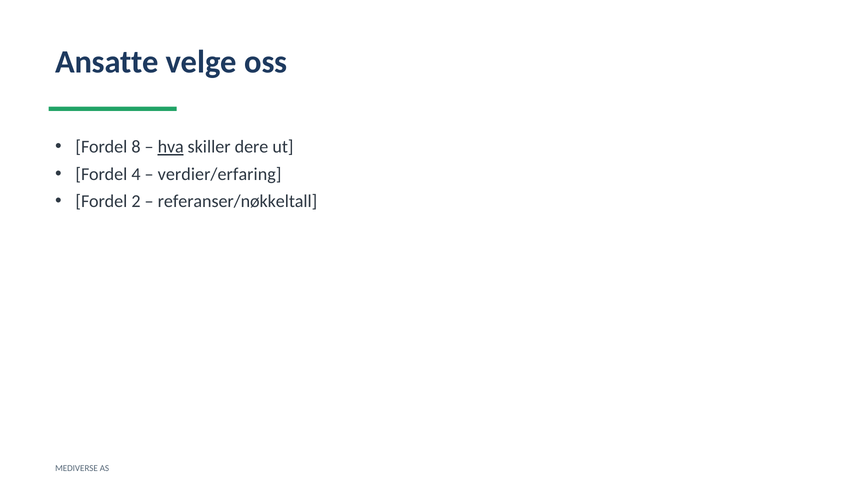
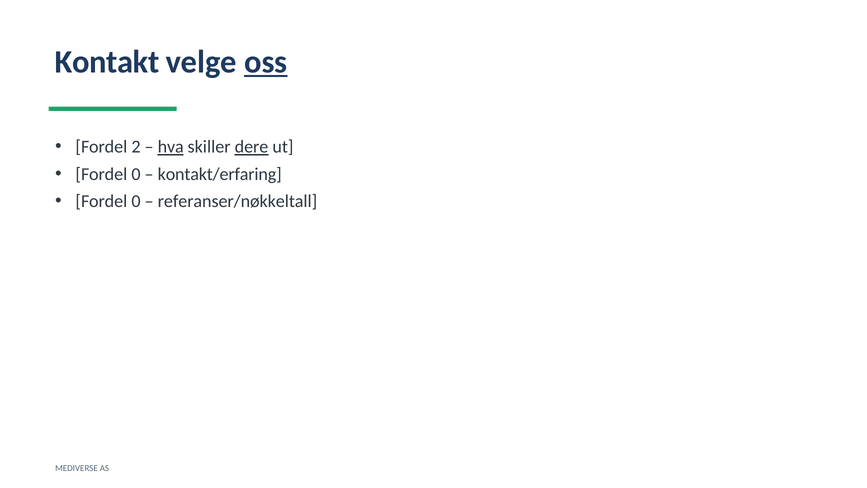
Ansatte: Ansatte -> Kontakt
oss underline: none -> present
8: 8 -> 2
dere underline: none -> present
4 at (136, 174): 4 -> 0
verdier/erfaring: verdier/erfaring -> kontakt/erfaring
2 at (136, 201): 2 -> 0
